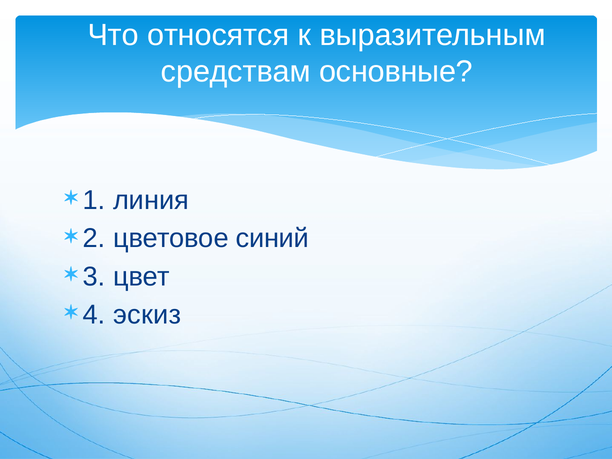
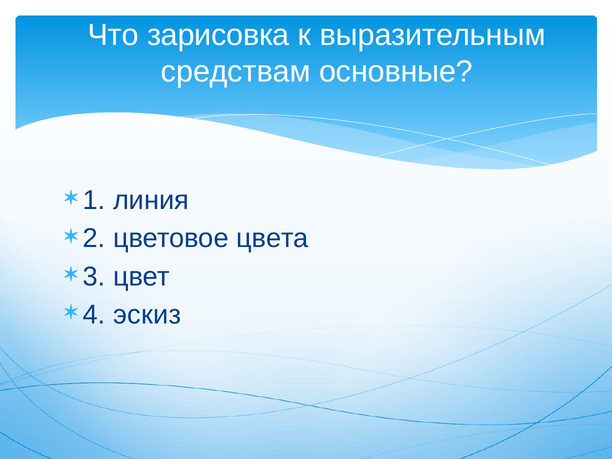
относятся: относятся -> зарисовка
синий: синий -> цвета
